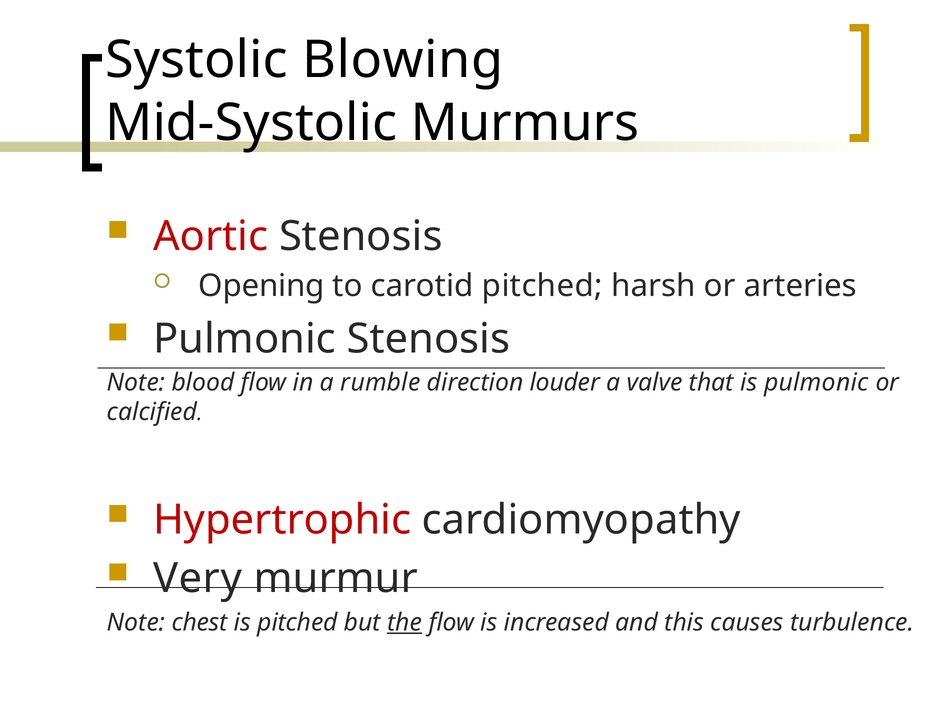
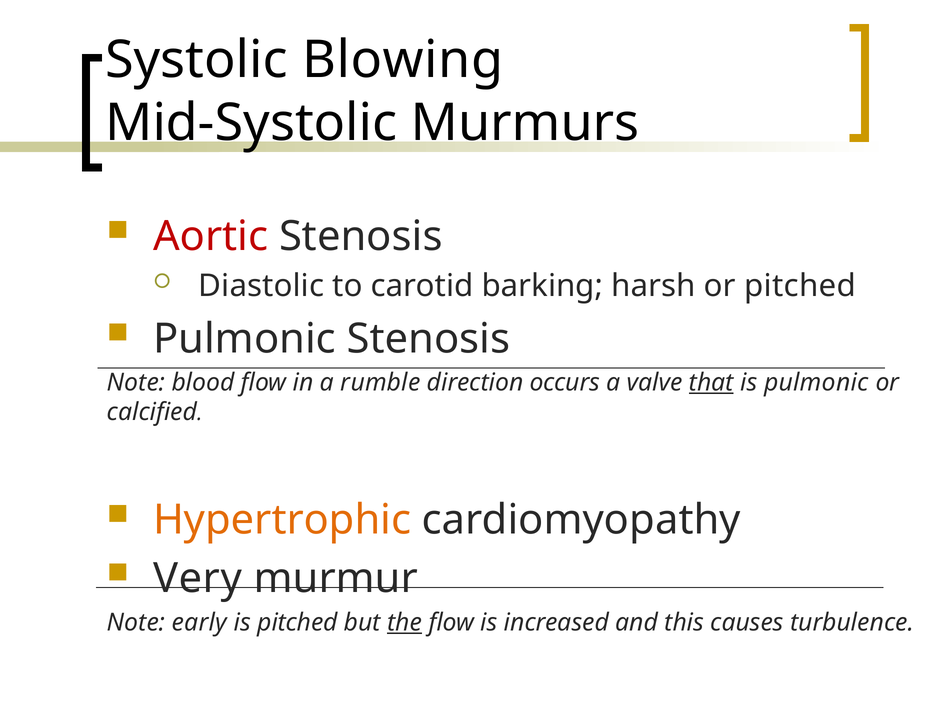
Opening: Opening -> Diastolic
carotid pitched: pitched -> barking
or arteries: arteries -> pitched
louder: louder -> occurs
that underline: none -> present
Hypertrophic colour: red -> orange
chest: chest -> early
